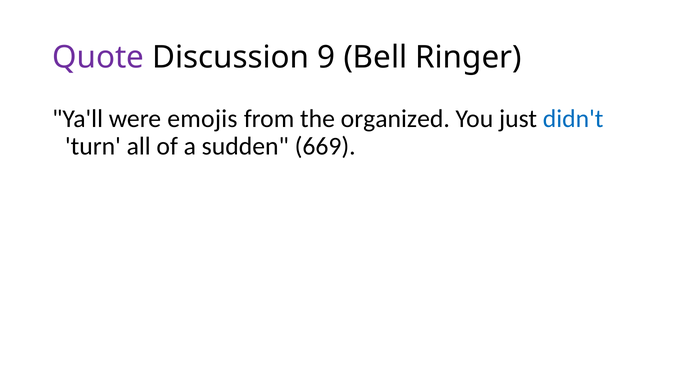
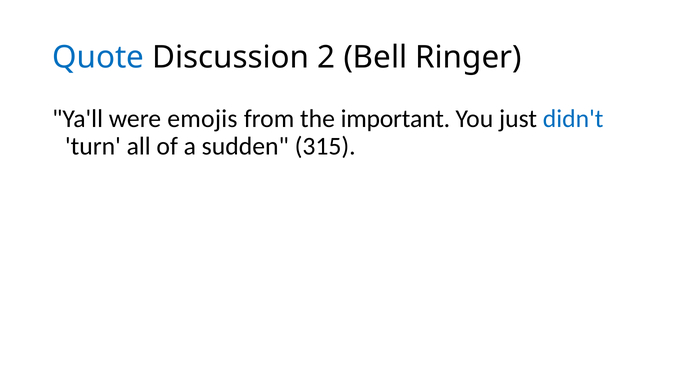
Quote colour: purple -> blue
9: 9 -> 2
organized: organized -> important
669: 669 -> 315
